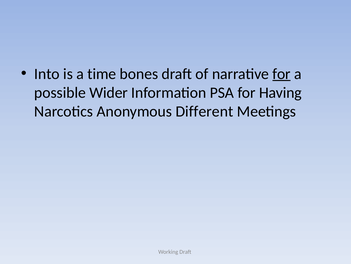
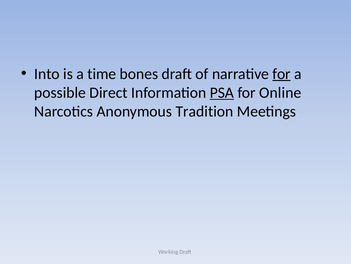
Wider: Wider -> Direct
PSA underline: none -> present
Having: Having -> Online
Different: Different -> Tradition
